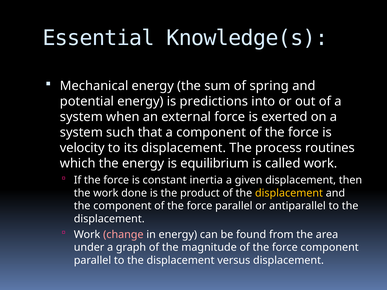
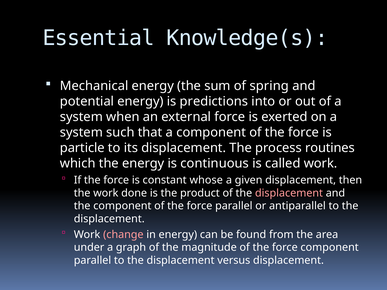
velocity: velocity -> particle
equilibrium: equilibrium -> continuous
inertia: inertia -> whose
displacement at (289, 193) colour: yellow -> pink
